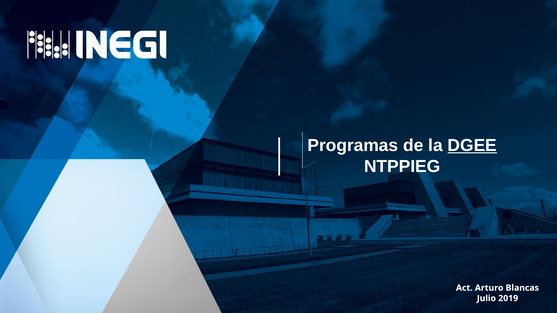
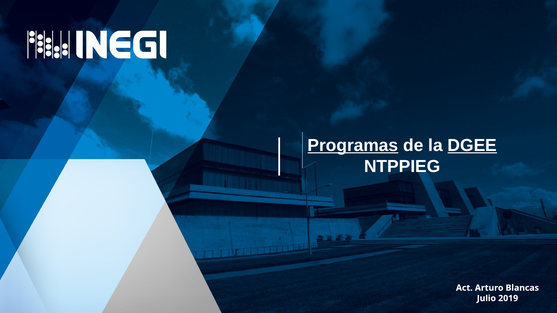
Programas underline: none -> present
